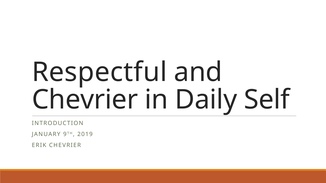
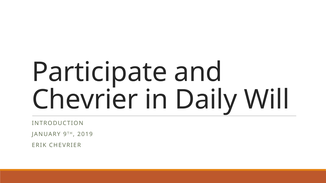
Respectful: Respectful -> Participate
Self: Self -> Will
